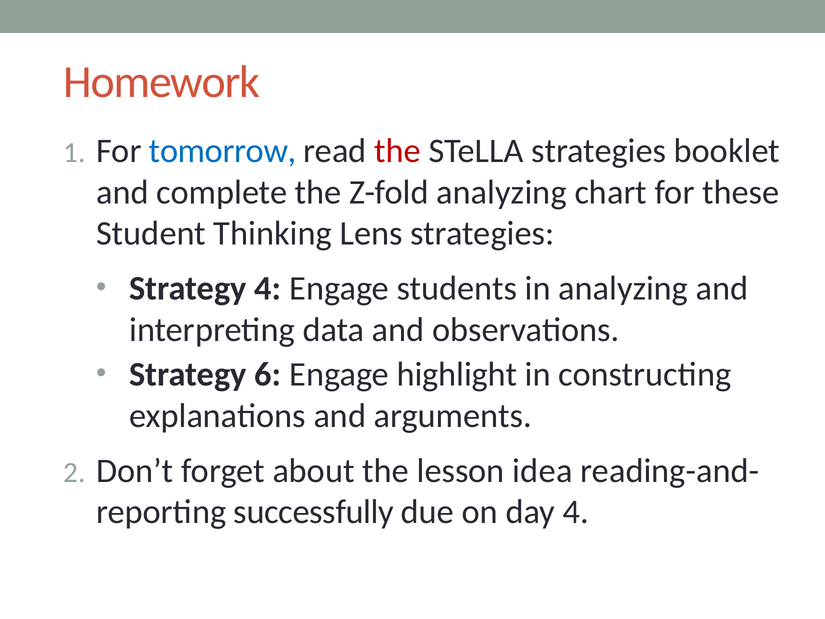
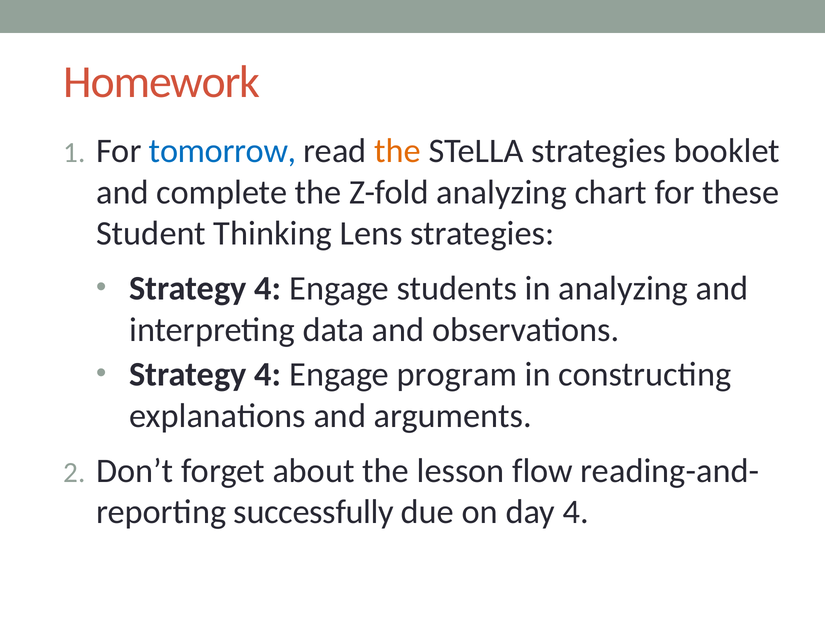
the at (398, 151) colour: red -> orange
6 at (268, 374): 6 -> 4
highlight: highlight -> program
idea: idea -> flow
